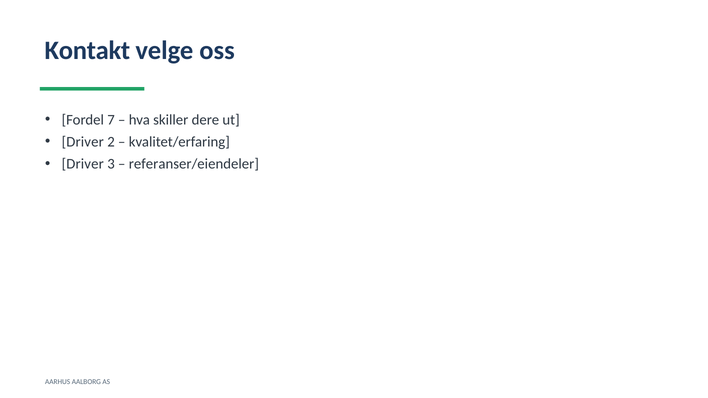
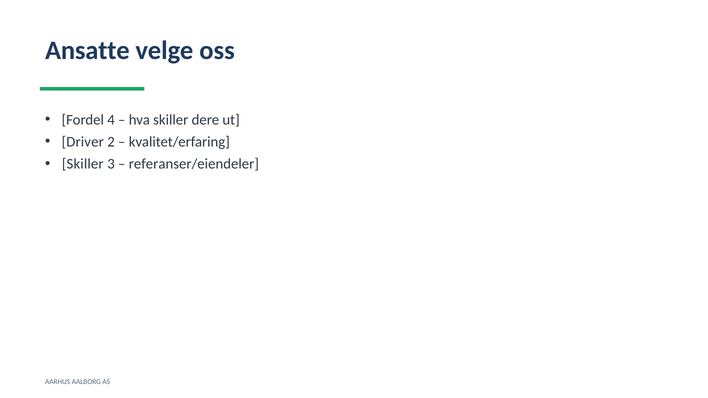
Kontakt: Kontakt -> Ansatte
7: 7 -> 4
Driver at (83, 164): Driver -> Skiller
